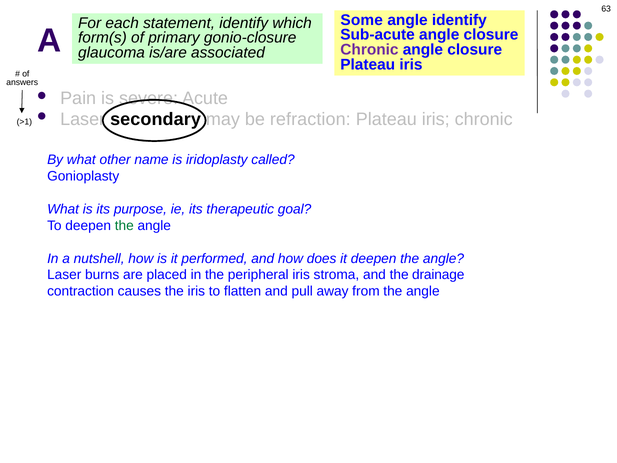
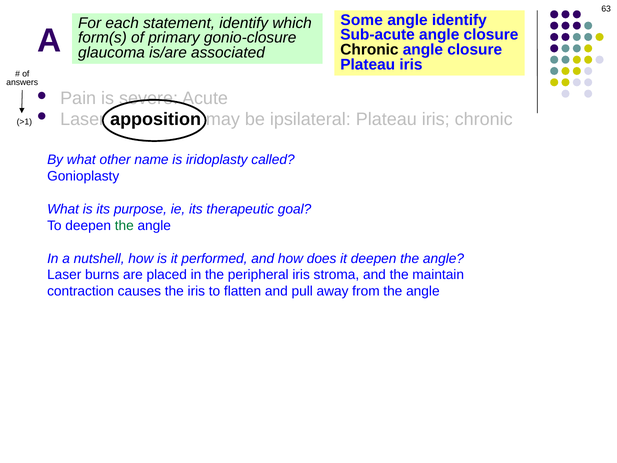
Chronic at (369, 50) colour: purple -> black
secondary: secondary -> apposition
refraction: refraction -> ipsilateral
drainage: drainage -> maintain
